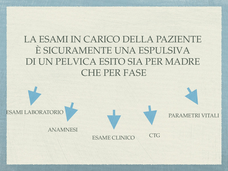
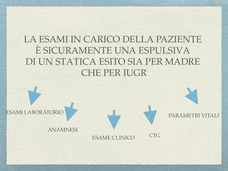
PELVICA: PELVICA -> STATICA
FASE: FASE -> IUGR
